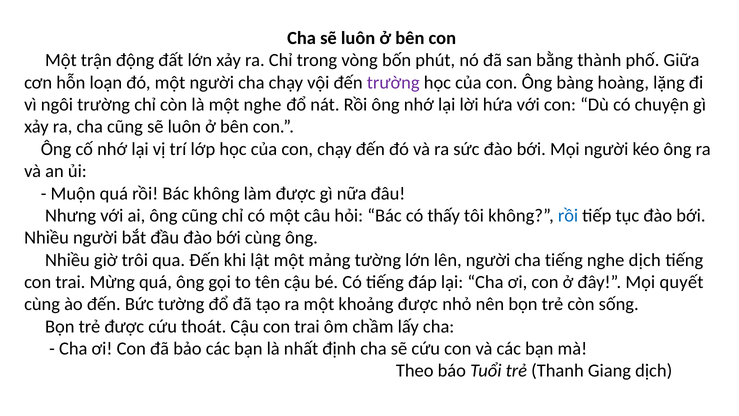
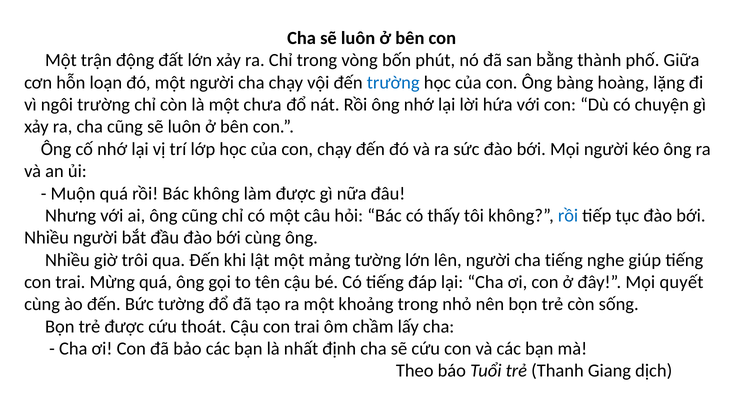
trường at (393, 82) colour: purple -> blue
một nghe: nghe -> chưa
nghe dịch: dịch -> giúp
khoảng được: được -> trong
